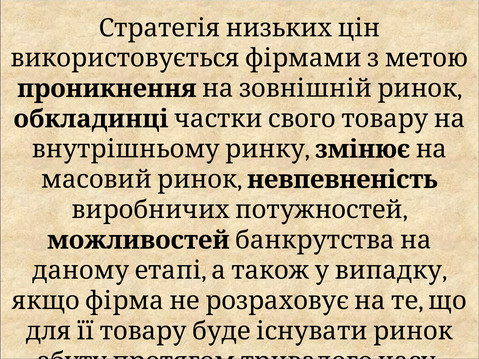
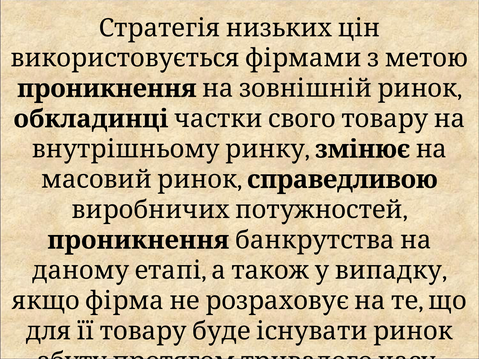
невпевненість: невпевненість -> справедливою
можливостей at (138, 240): можливостей -> проникнення
